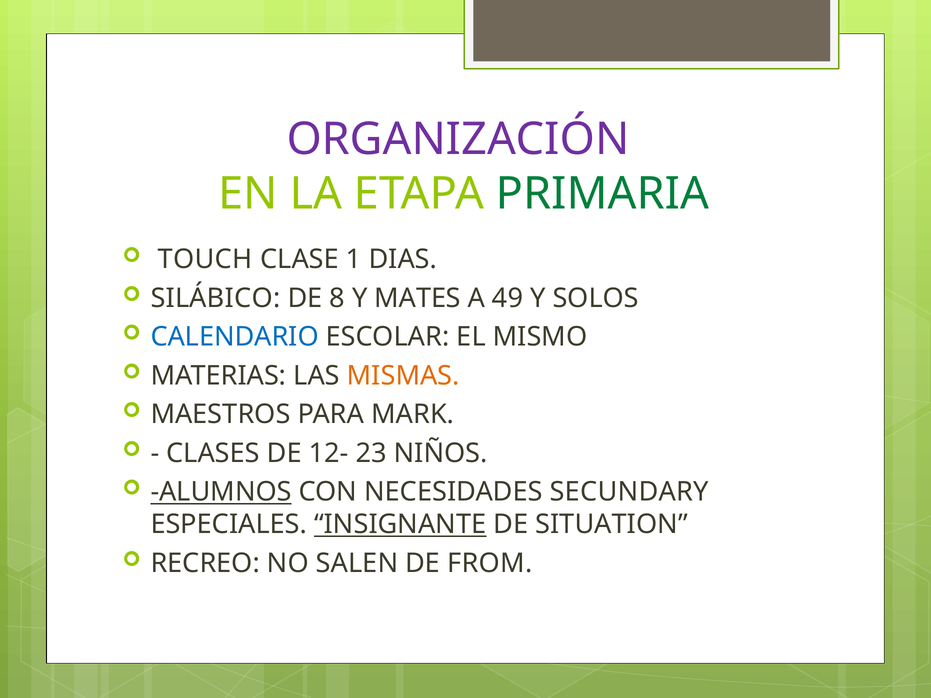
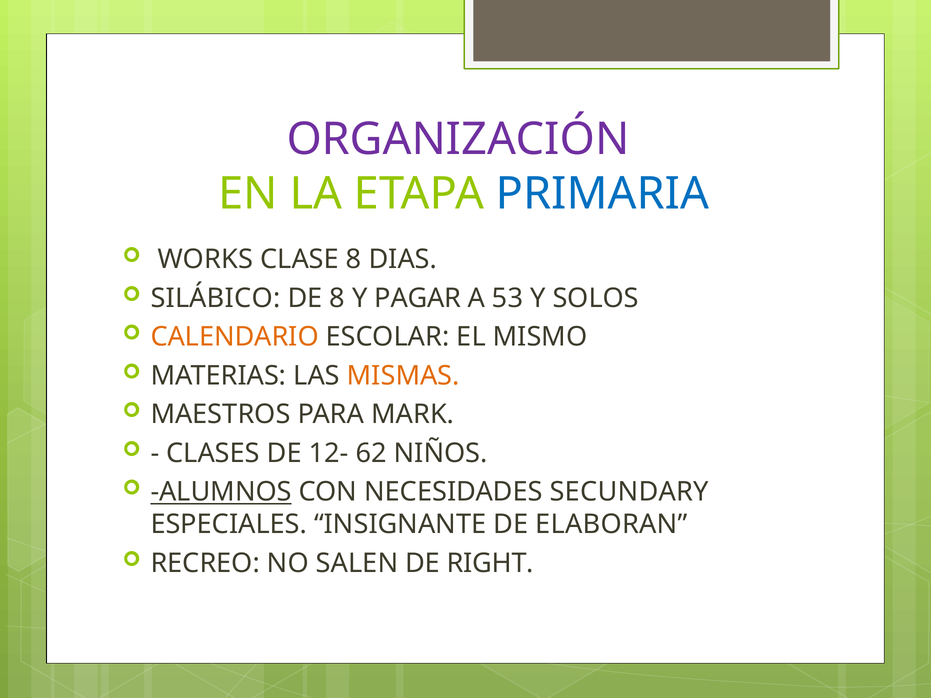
PRIMARIA colour: green -> blue
TOUCH: TOUCH -> WORKS
CLASE 1: 1 -> 8
MATES: MATES -> PAGAR
49: 49 -> 53
CALENDARIO colour: blue -> orange
23: 23 -> 62
INSIGNANTE underline: present -> none
SITUATION: SITUATION -> ELABORAN
FROM: FROM -> RIGHT
